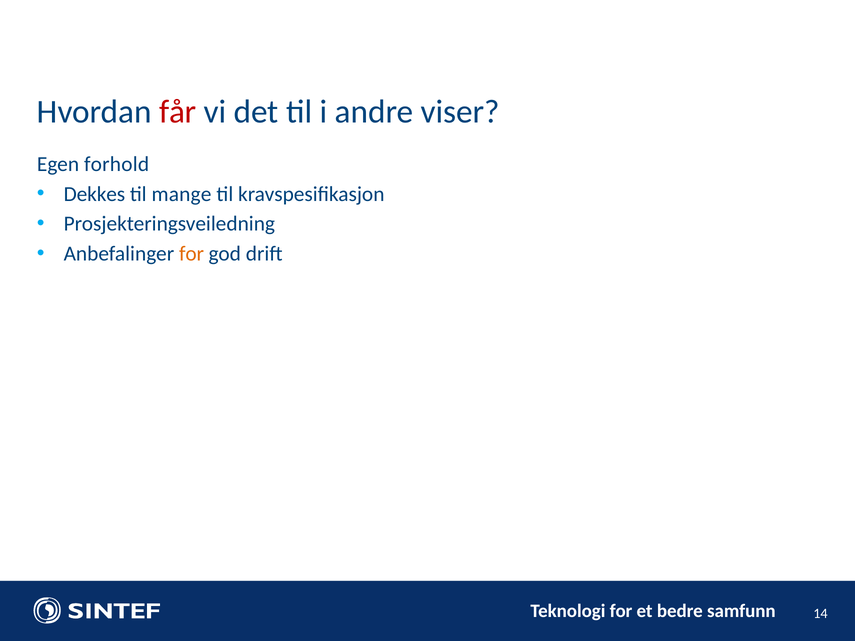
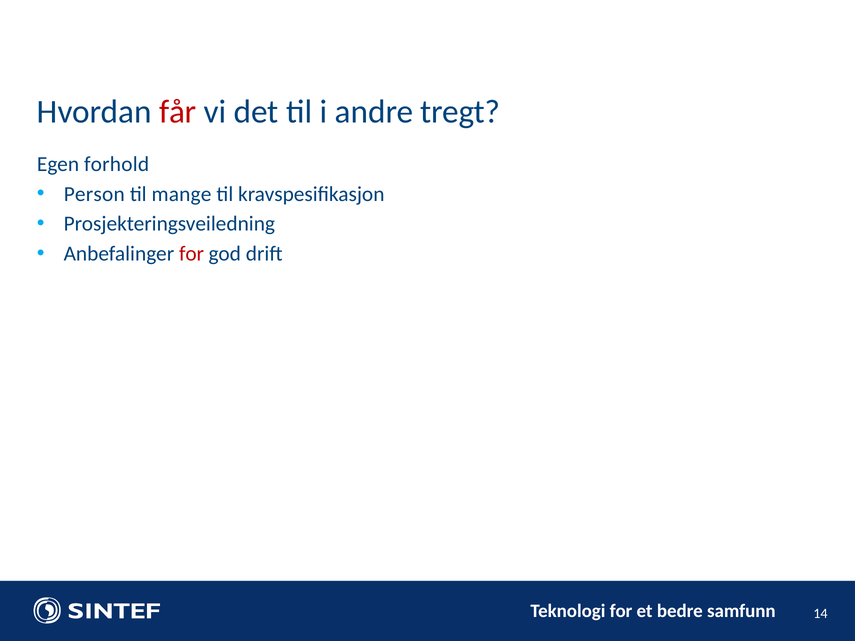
viser: viser -> tregt
Dekkes: Dekkes -> Person
for at (191, 254) colour: orange -> red
